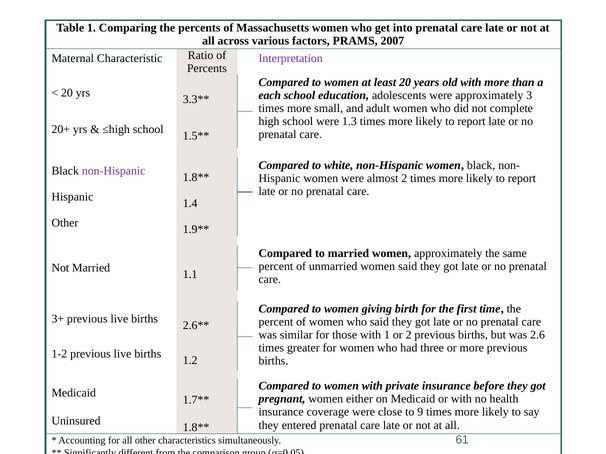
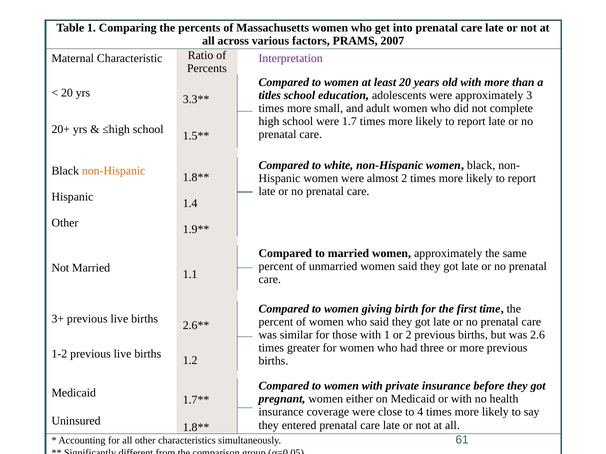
each: each -> titles
1.3: 1.3 -> 1.7
non-Hispanic at (114, 171) colour: purple -> orange
9: 9 -> 4
